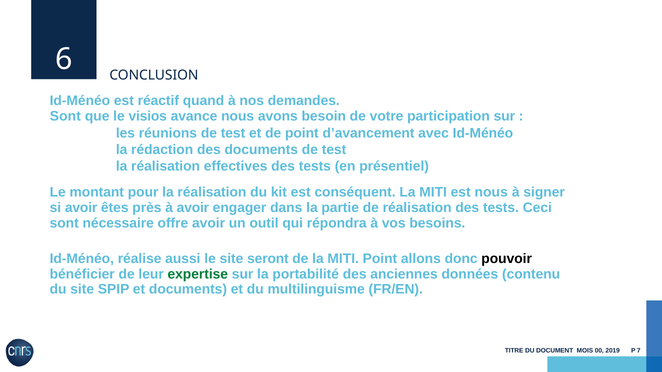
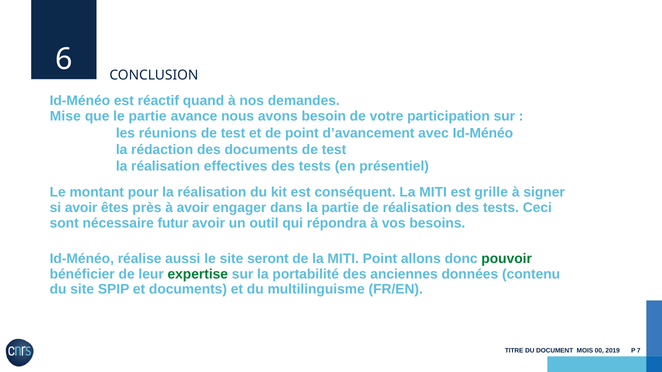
Sont at (65, 116): Sont -> Mise
le visios: visios -> partie
est nous: nous -> grille
offre: offre -> futur
pouvoir colour: black -> green
